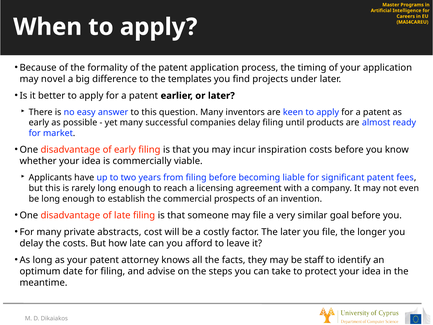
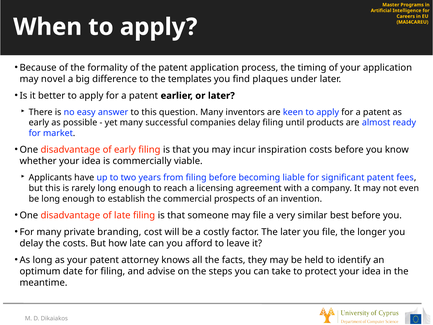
projects: projects -> plaques
goal: goal -> best
abstracts: abstracts -> branding
staff: staff -> held
